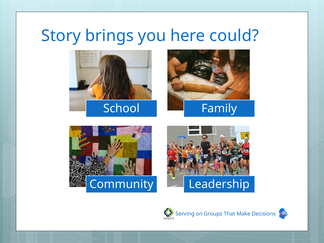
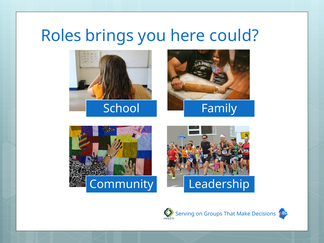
Story: Story -> Roles
